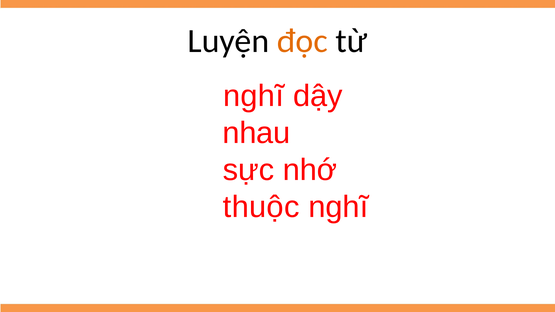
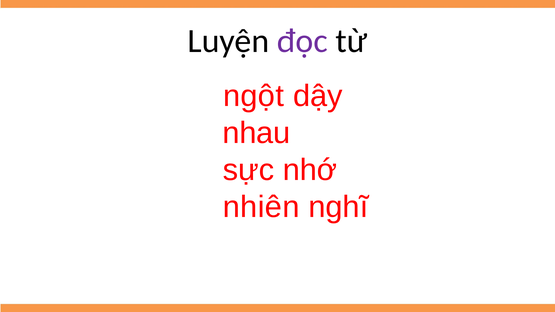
đọc colour: orange -> purple
nghĩ at (254, 96): nghĩ -> ngột
thuộc: thuộc -> nhiên
